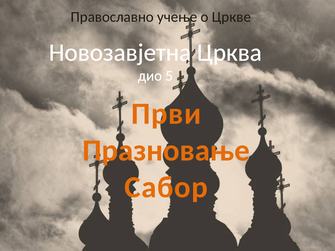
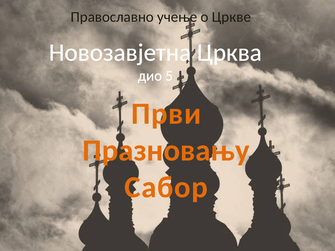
Празновање: Празновање -> Празновању
